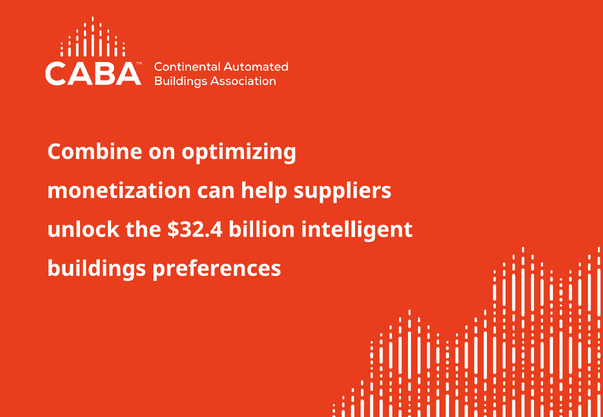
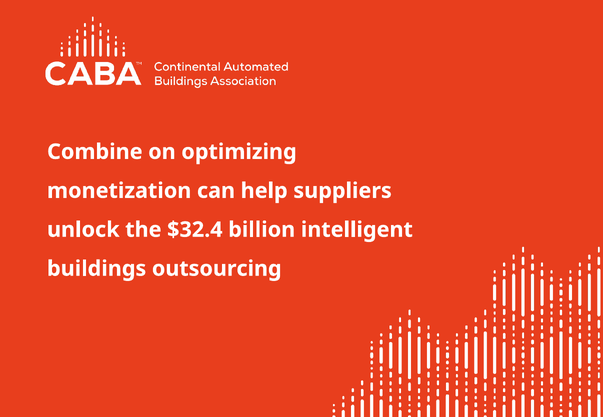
preferences: preferences -> outsourcing
